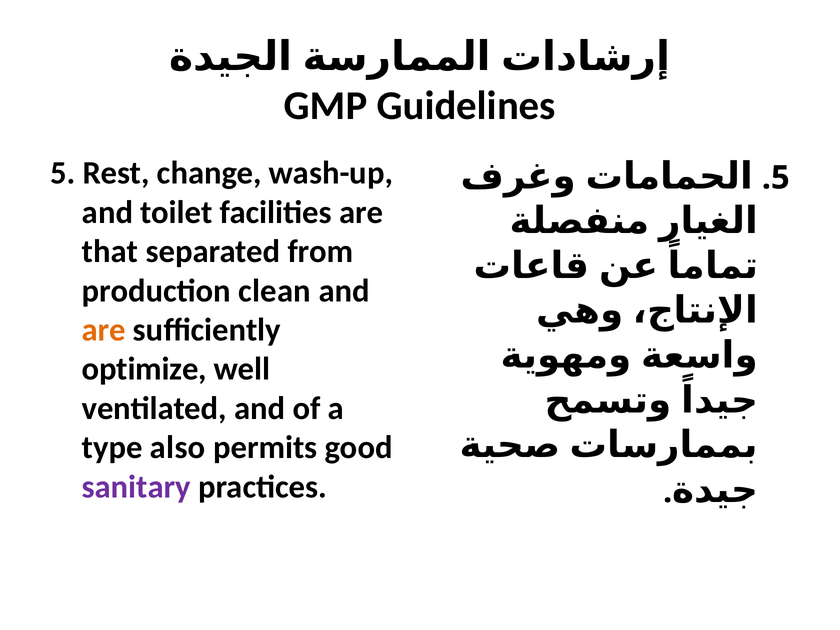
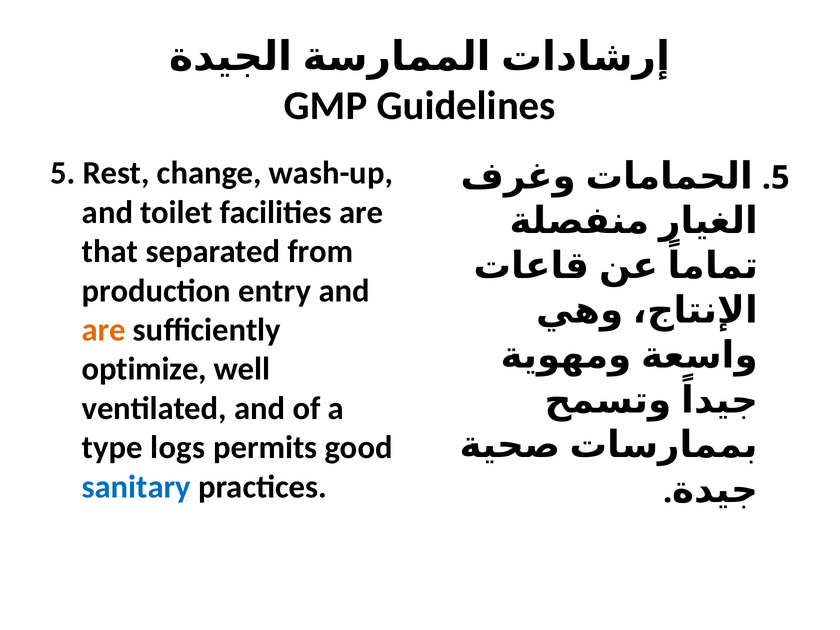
clean: clean -> entry
also: also -> logs
sanitary colour: purple -> blue
